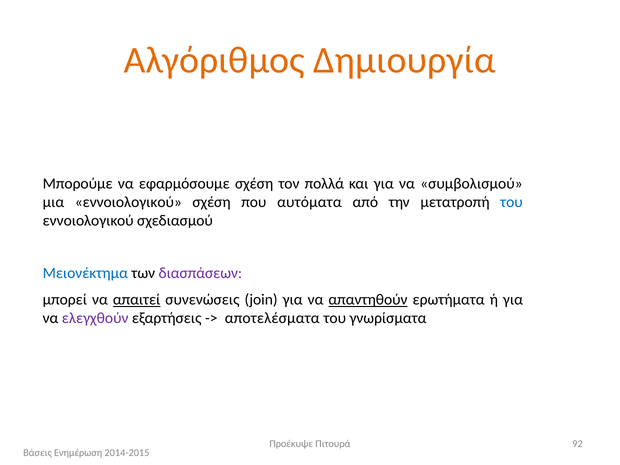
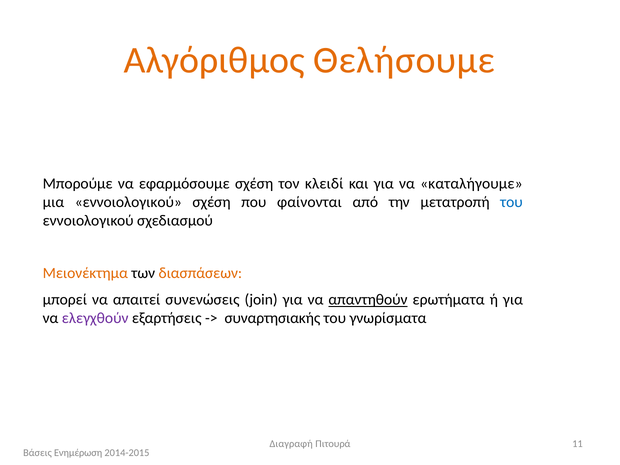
Δημιουργία: Δημιουργία -> Θελήσουμε
πολλά: πολλά -> κλειδί
συμβολισμού: συμβολισμού -> καταλήγουμε
αυτόματα: αυτόματα -> φαίνονται
Μειονέκτημα colour: blue -> orange
διασπάσεων colour: purple -> orange
απαιτεί underline: present -> none
αποτελέσματα: αποτελέσματα -> συναρτησιακής
Προέκυψε: Προέκυψε -> Διαγραφή
92: 92 -> 11
